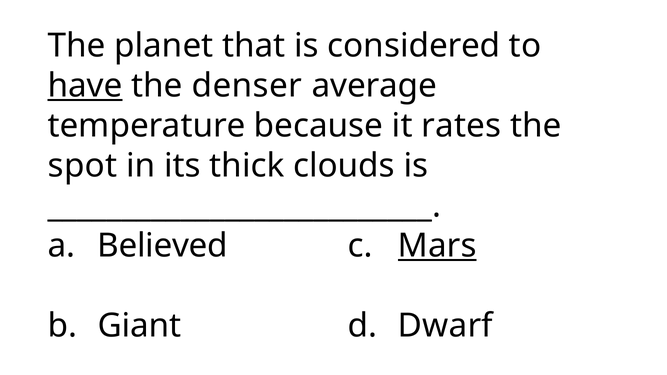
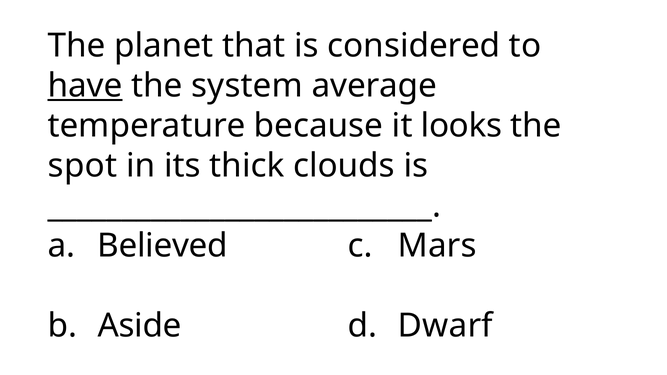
denser: denser -> system
rates: rates -> looks
Mars underline: present -> none
Giant: Giant -> Aside
